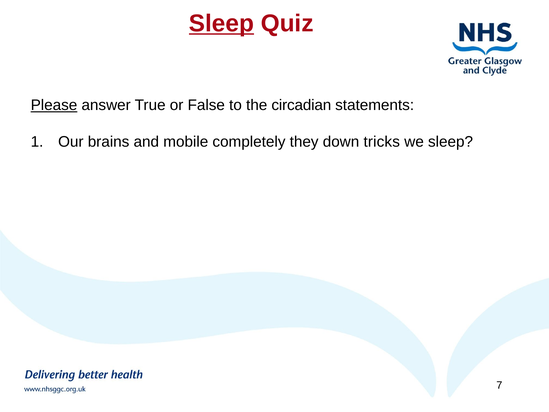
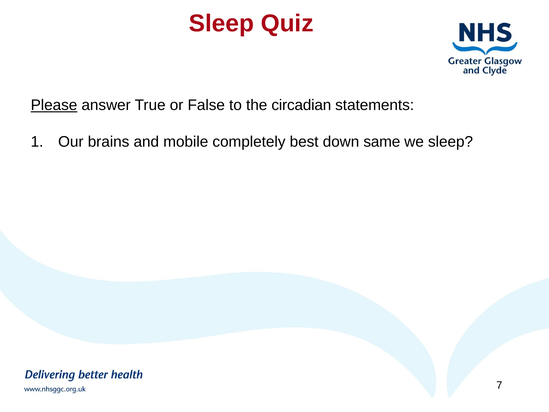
Sleep at (221, 24) underline: present -> none
they: they -> best
tricks: tricks -> same
